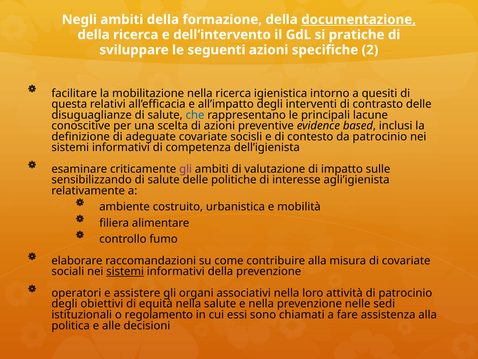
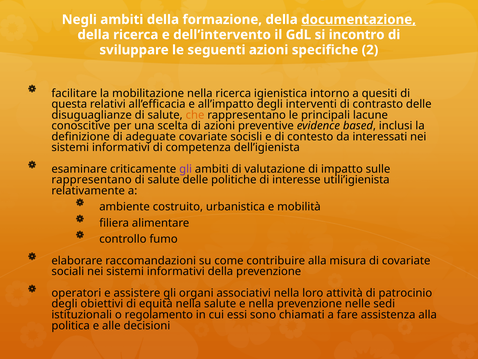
pratiche: pratiche -> incontro
che colour: blue -> orange
da patrocinio: patrocinio -> interessati
sensibilizzando at (92, 180): sensibilizzando -> rappresentano
agli’igienista: agli’igienista -> utili’igienista
sistemi at (125, 271) underline: present -> none
